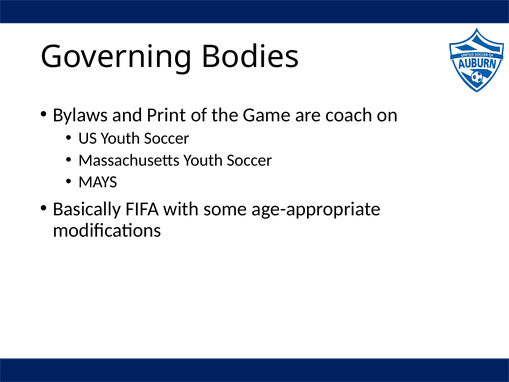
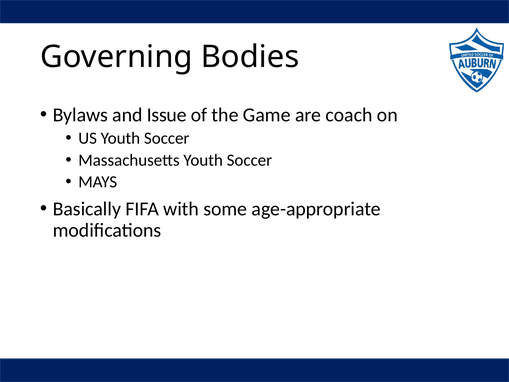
Print: Print -> Issue
